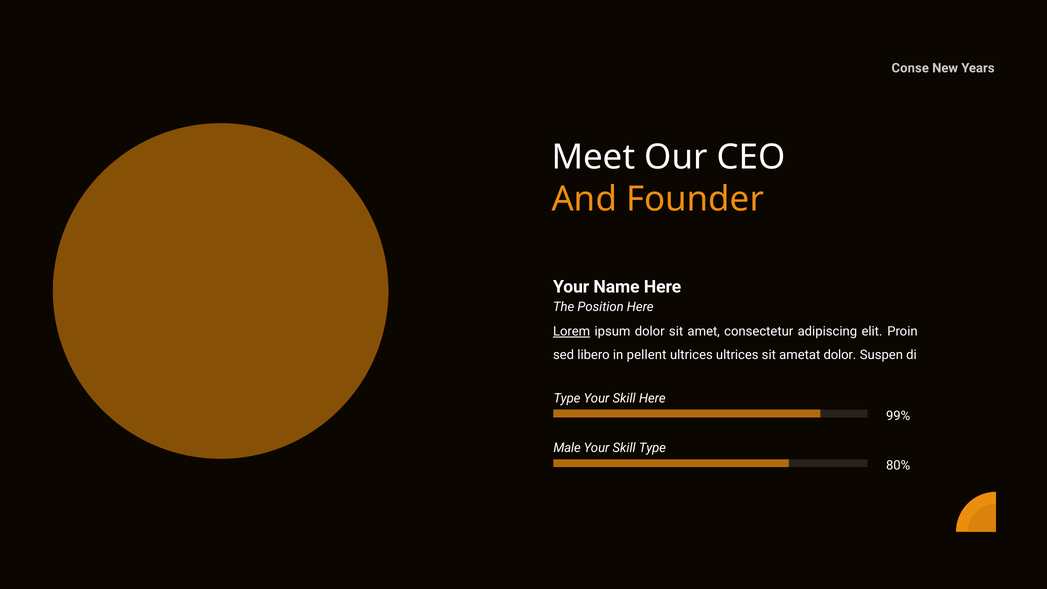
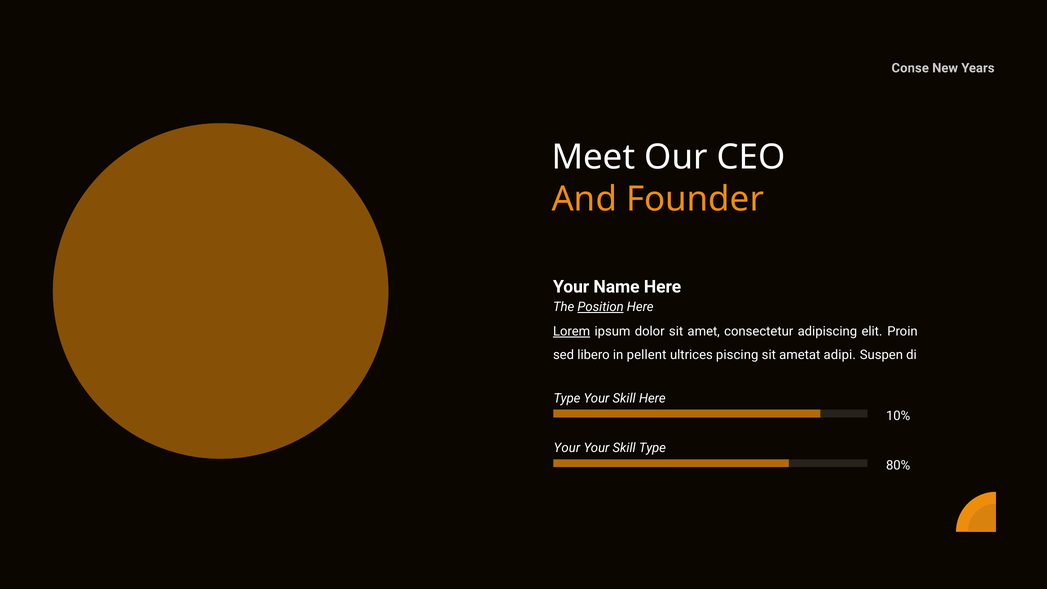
Position underline: none -> present
ultrices ultrices: ultrices -> piscing
ametat dolor: dolor -> adipi
99%: 99% -> 10%
Male at (567, 448): Male -> Your
